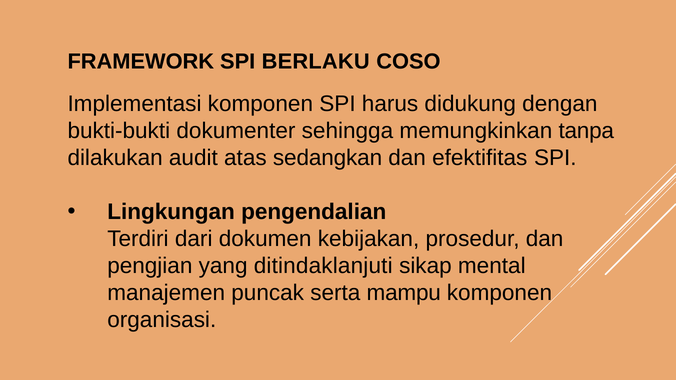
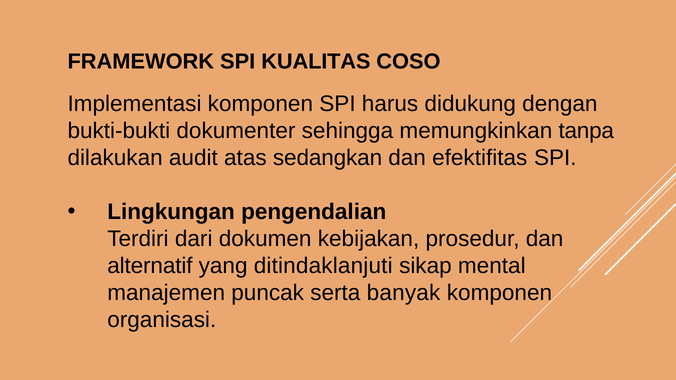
BERLAKU: BERLAKU -> KUALITAS
pengjian: pengjian -> alternatif
mampu: mampu -> banyak
